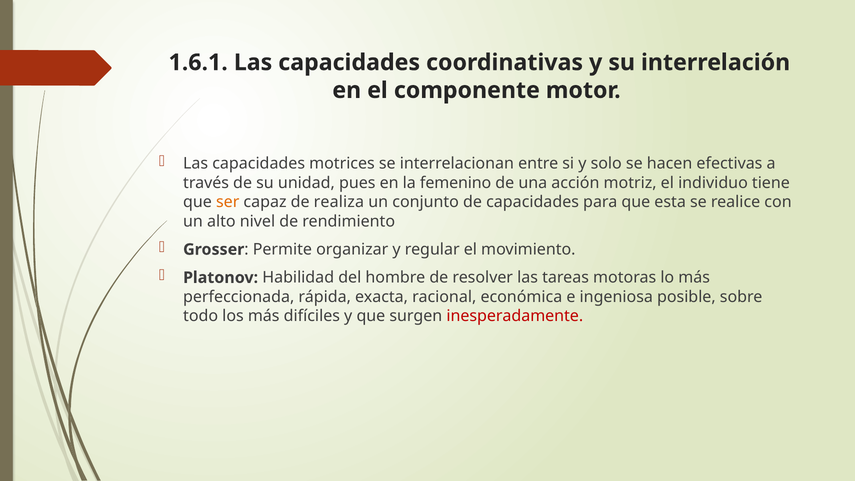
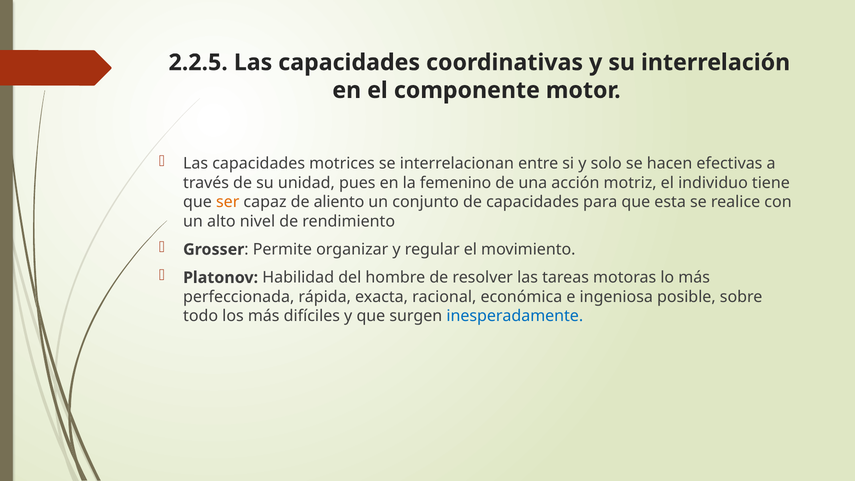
1.6.1: 1.6.1 -> 2.2.5
realiza: realiza -> aliento
inesperadamente colour: red -> blue
